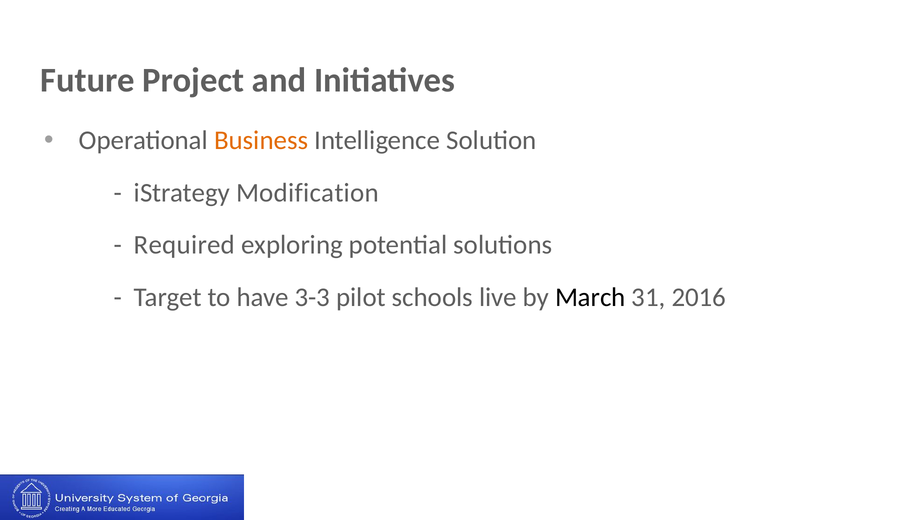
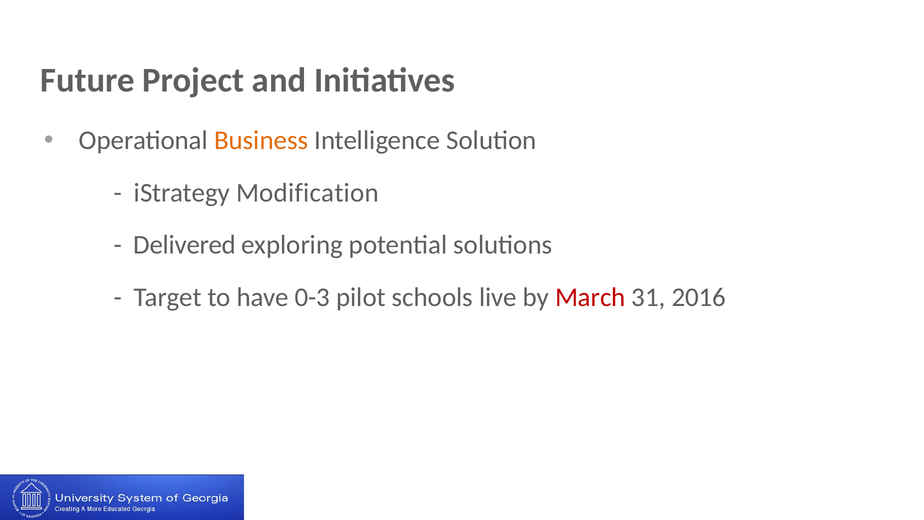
Required: Required -> Delivered
3-3: 3-3 -> 0-3
March colour: black -> red
